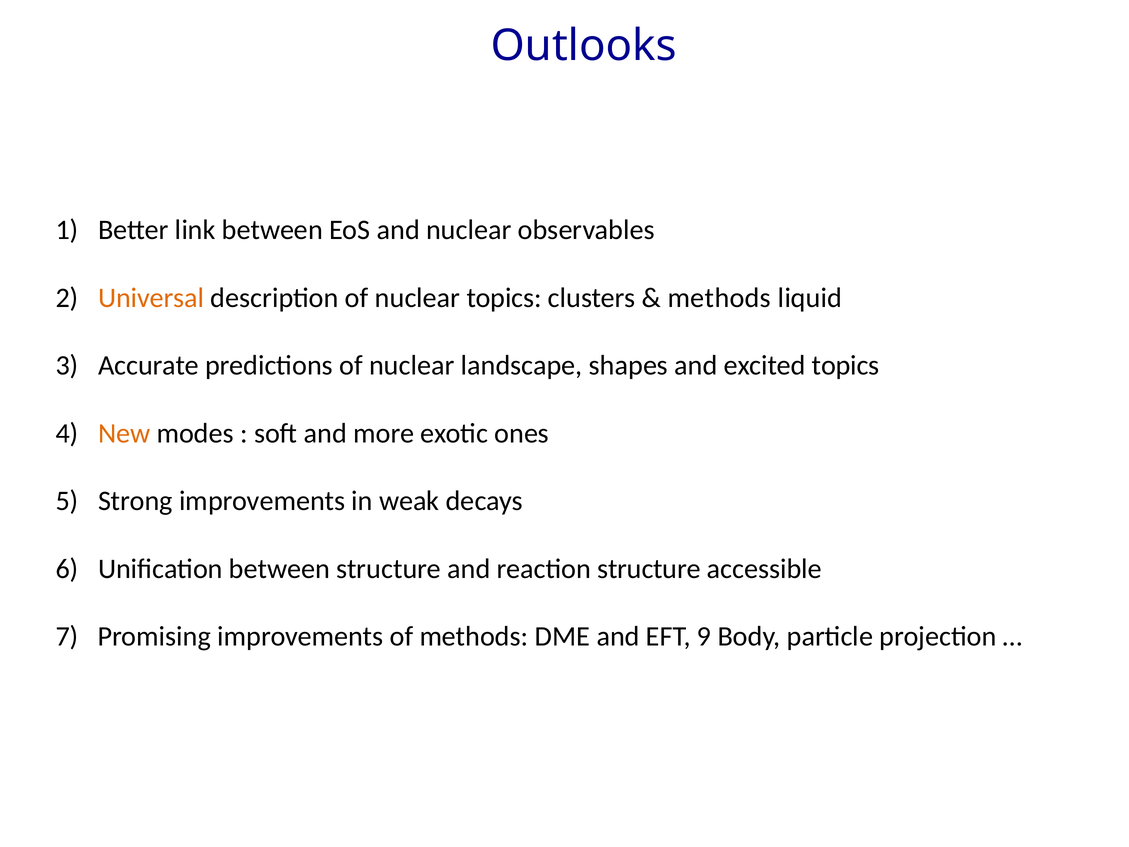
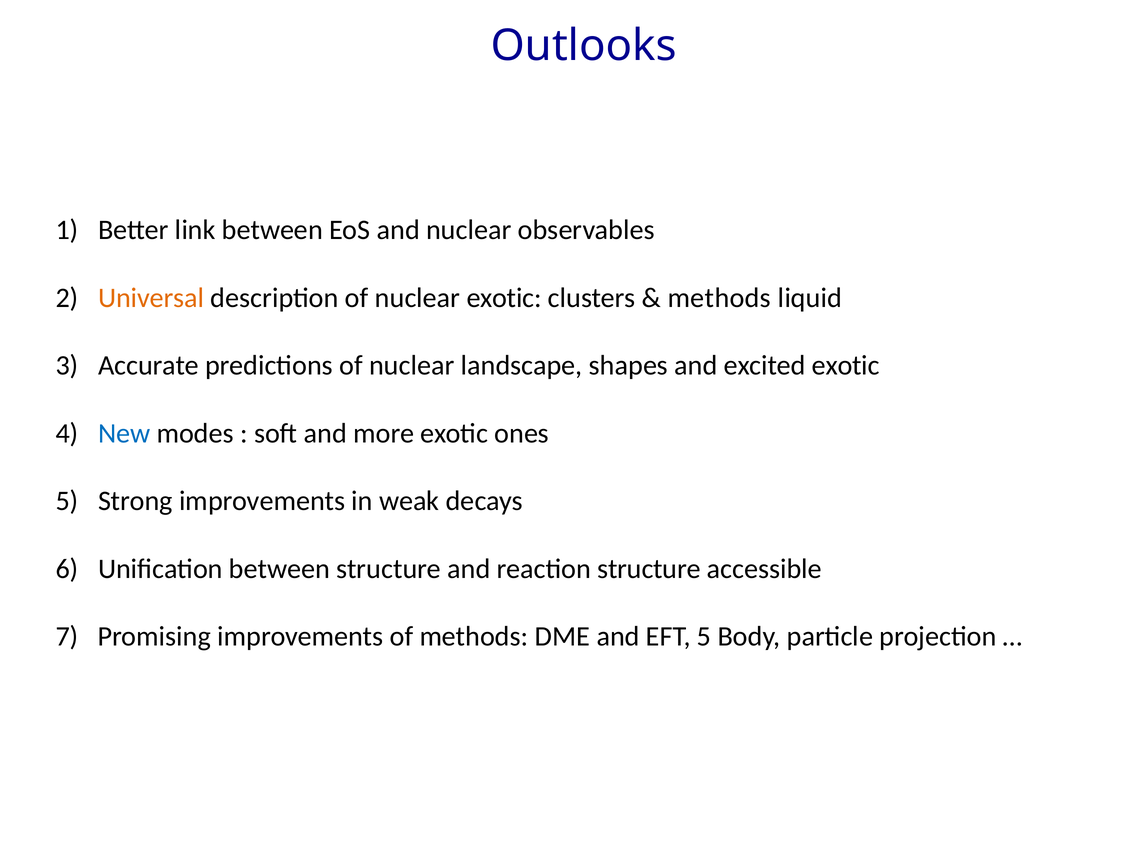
nuclear topics: topics -> exotic
excited topics: topics -> exotic
New colour: orange -> blue
EFT 9: 9 -> 5
